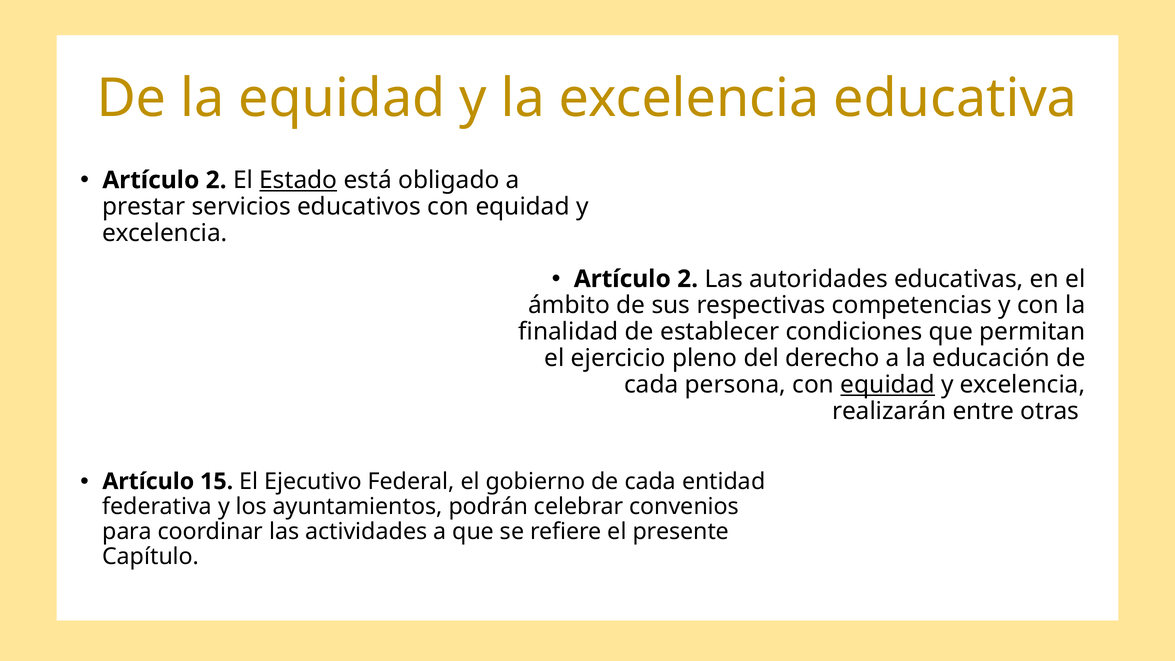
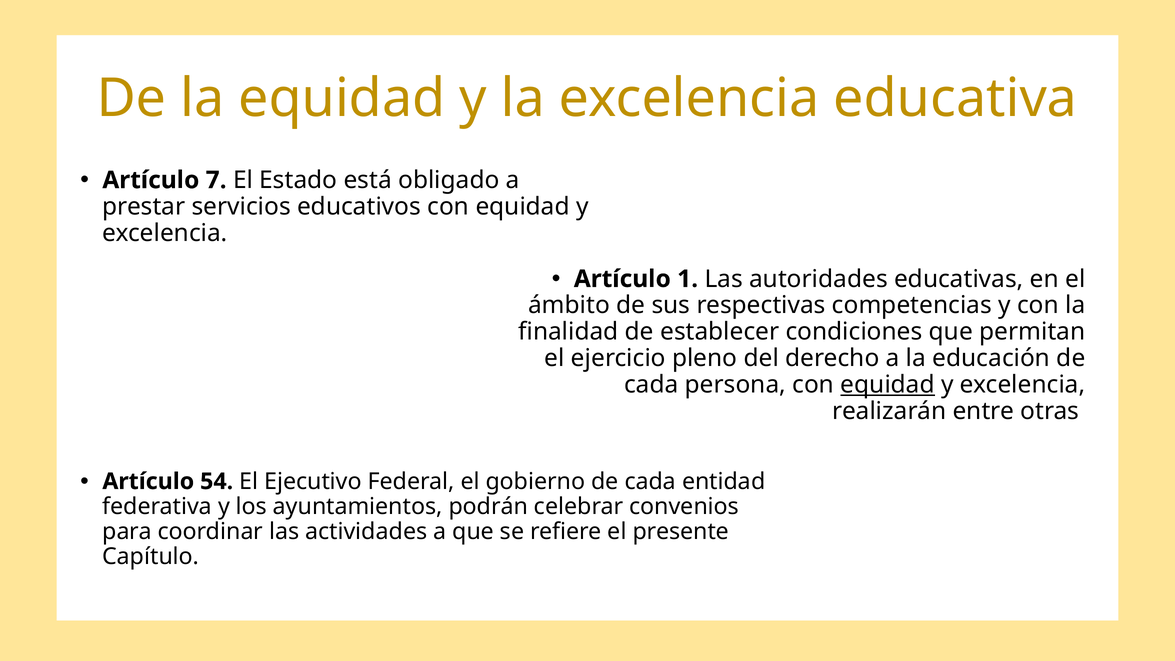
2 at (216, 180): 2 -> 7
Estado underline: present -> none
2 at (688, 279): 2 -> 1
15: 15 -> 54
